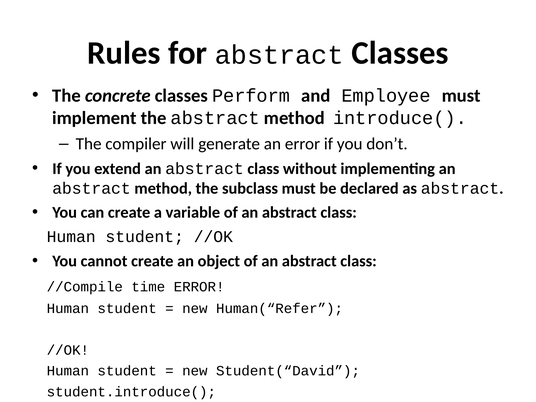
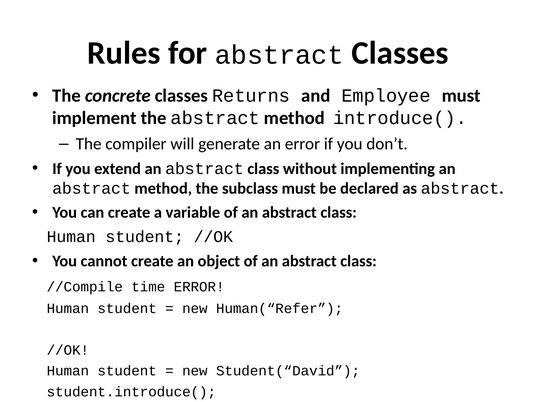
Perform: Perform -> Returns
